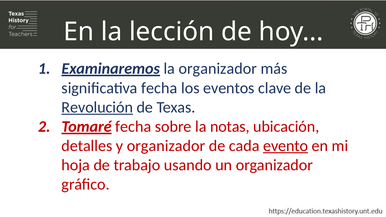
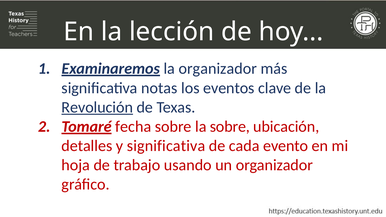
significativa fecha: fecha -> notas
la notas: notas -> sobre
y organizador: organizador -> significativa
evento underline: present -> none
